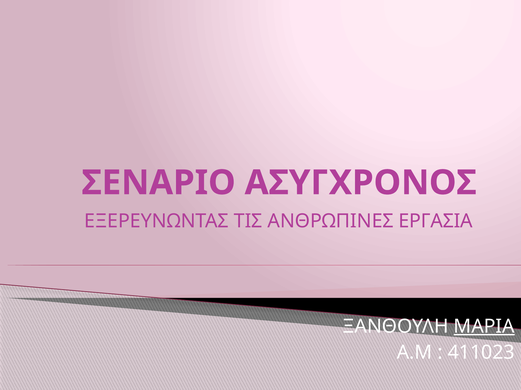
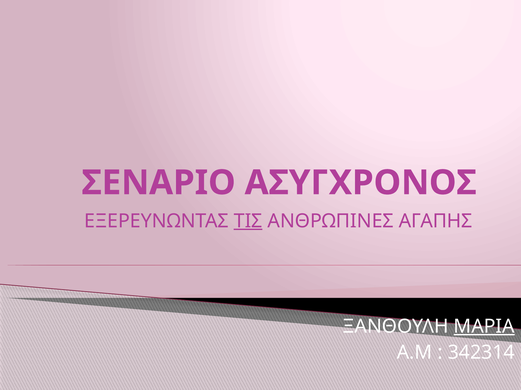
ΤΙΣ underline: none -> present
ΕΡΓΑΣΙΑ: ΕΡΓΑΣΙΑ -> ΑΓΑΠΗΣ
411023: 411023 -> 342314
